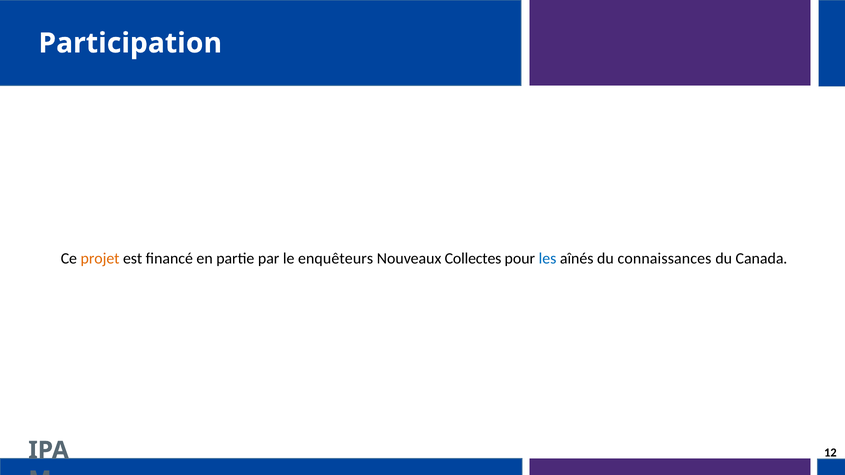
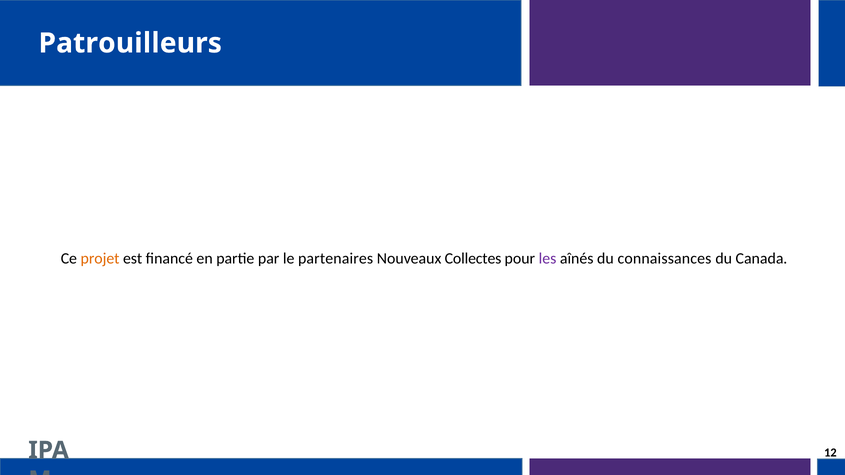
Participation: Participation -> Patrouilleurs
enquêteurs: enquêteurs -> partenaires
les colour: blue -> purple
